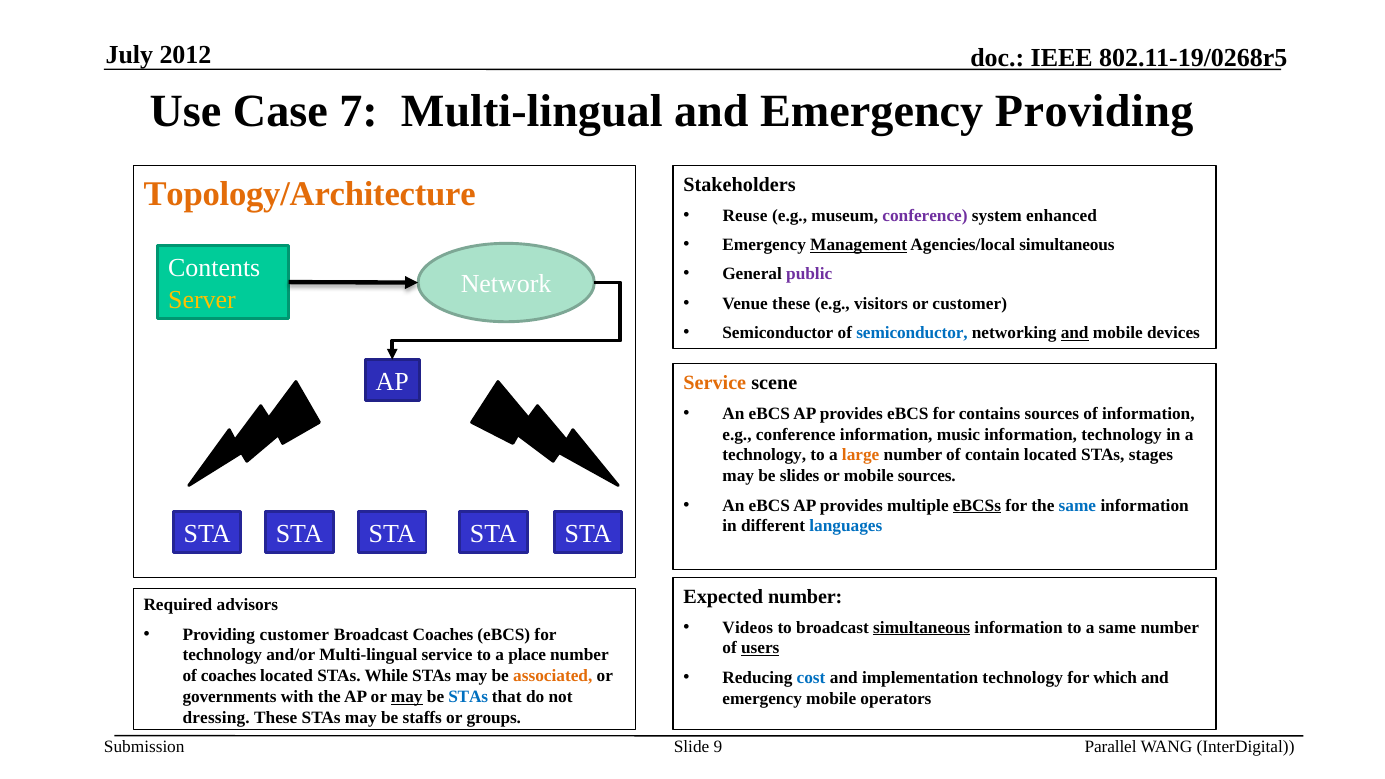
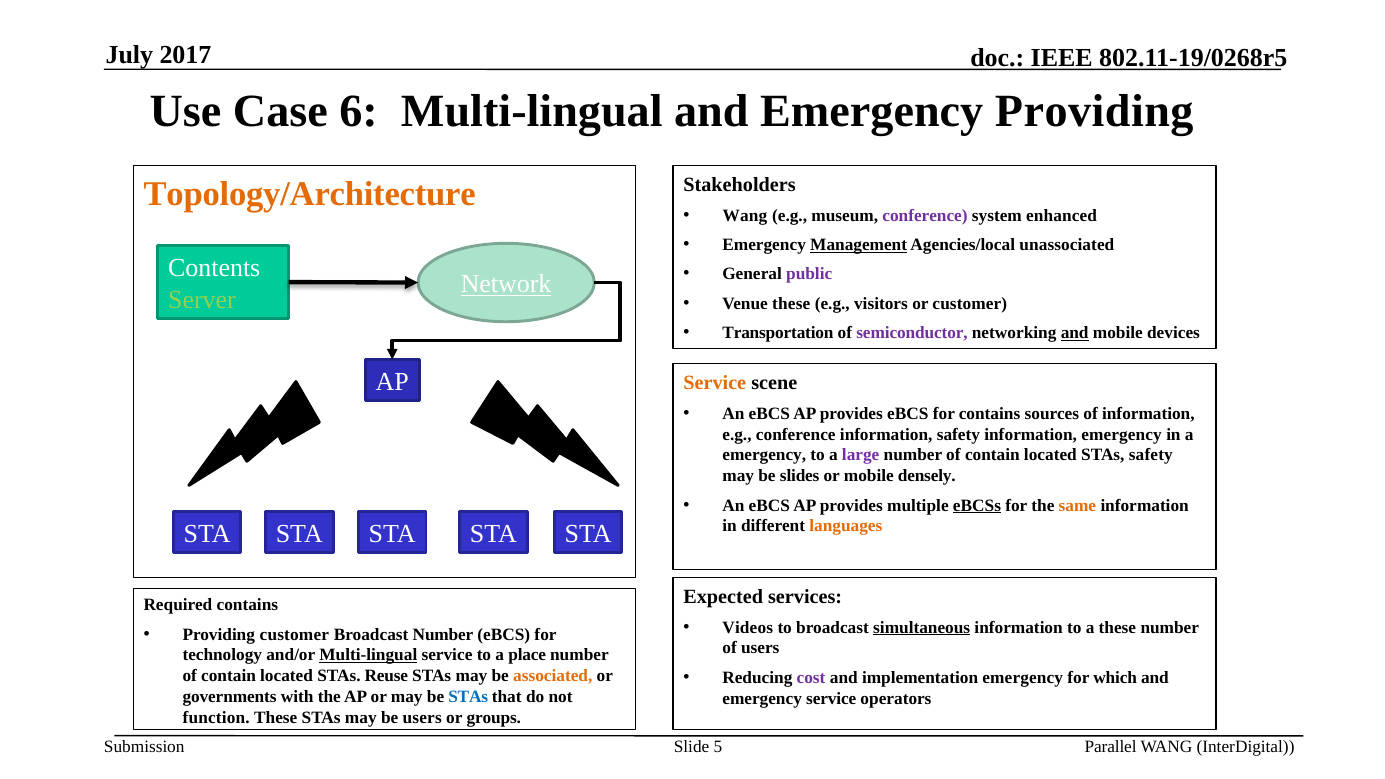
2012: 2012 -> 2017
7: 7 -> 6
Reuse at (745, 215): Reuse -> Wang
Agencies/local simultaneous: simultaneous -> unassociated
Network underline: none -> present
Server colour: yellow -> light green
Semiconductor at (778, 333): Semiconductor -> Transportation
semiconductor at (912, 333) colour: blue -> purple
information music: music -> safety
information technology: technology -> emergency
technology at (764, 455): technology -> emergency
large colour: orange -> purple
STAs stages: stages -> safety
mobile sources: sources -> densely
same at (1077, 505) colour: blue -> orange
languages colour: blue -> orange
Expected number: number -> services
Required advisors: advisors -> contains
a same: same -> these
Broadcast Coaches: Coaches -> Number
users at (760, 648) underline: present -> none
Multi-lingual at (368, 655) underline: none -> present
coaches at (229, 676): coaches -> contain
While: While -> Reuse
cost colour: blue -> purple
implementation technology: technology -> emergency
may at (407, 697) underline: present -> none
emergency mobile: mobile -> service
dressing: dressing -> function
be staffs: staffs -> users
9: 9 -> 5
